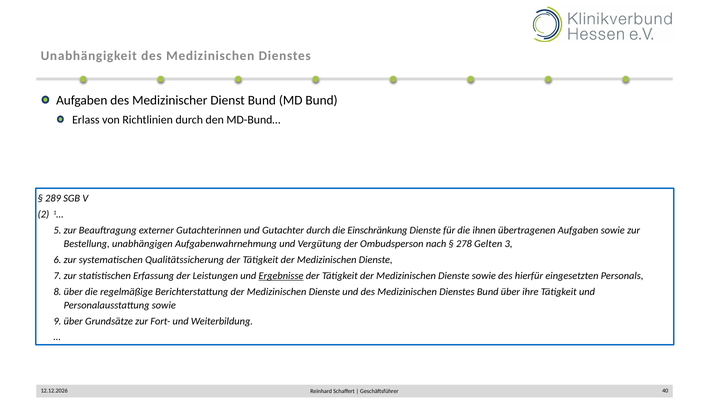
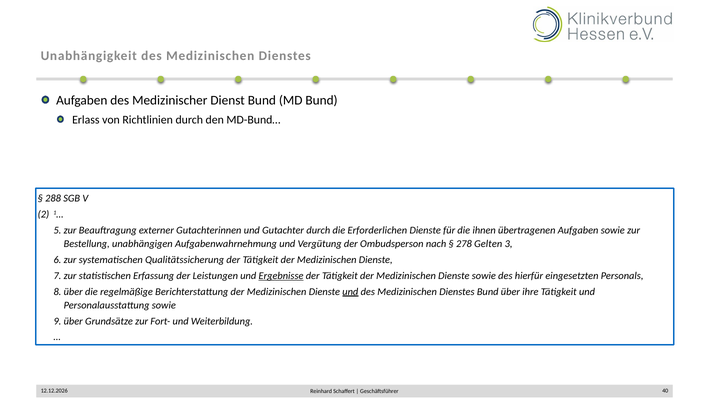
289: 289 -> 288
Einschränkung: Einschränkung -> Erforderlichen
und at (350, 291) underline: none -> present
